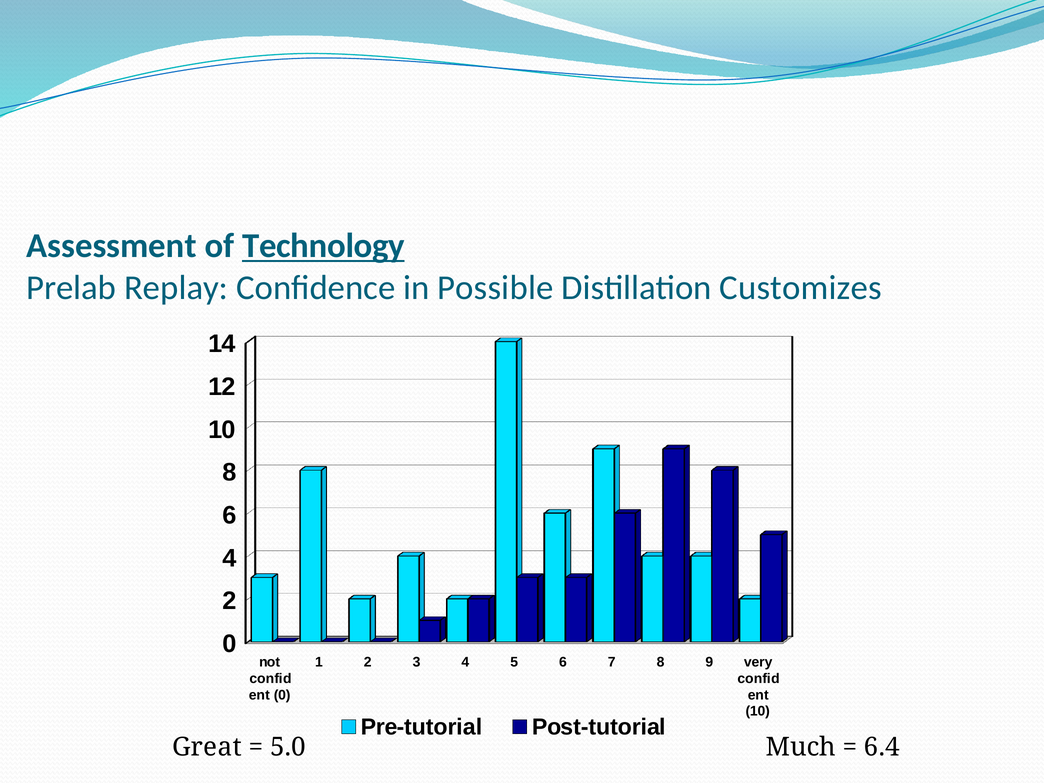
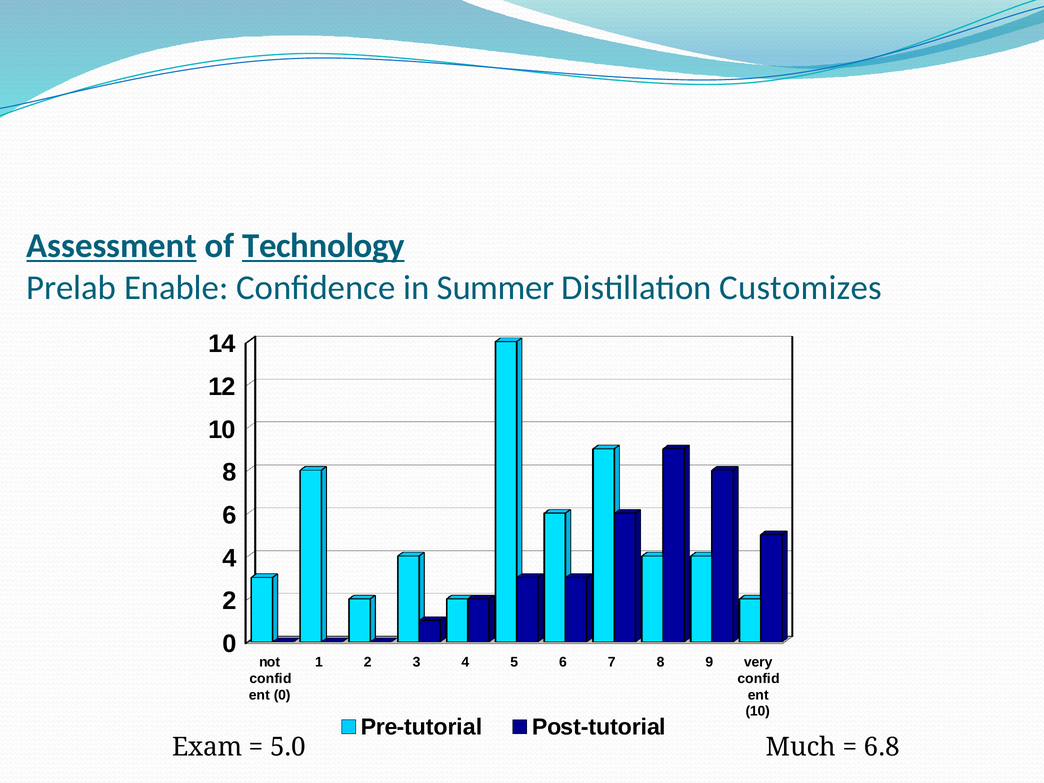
Assessment underline: none -> present
Replay: Replay -> Enable
Possible: Possible -> Summer
Great: Great -> Exam
6.4: 6.4 -> 6.8
